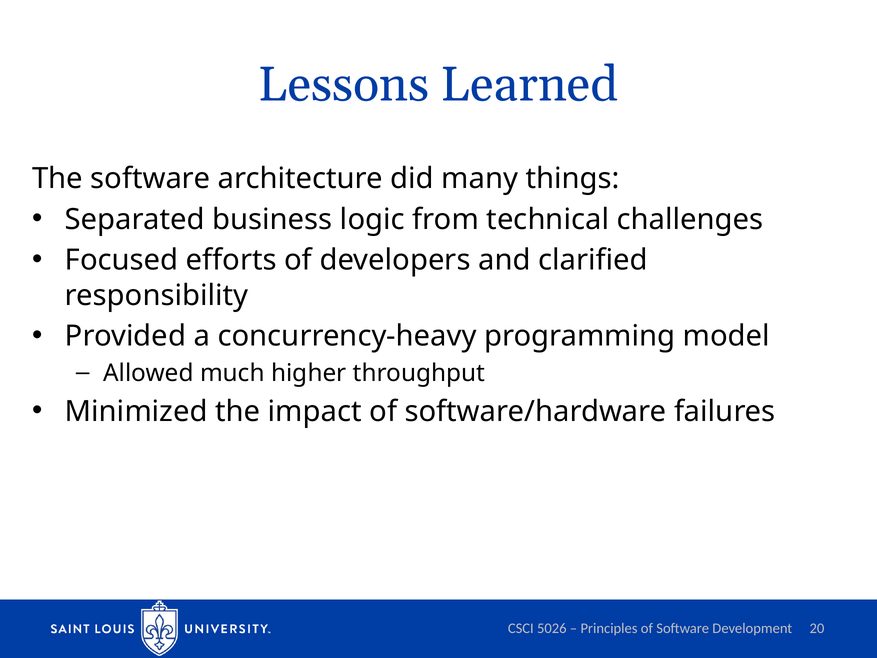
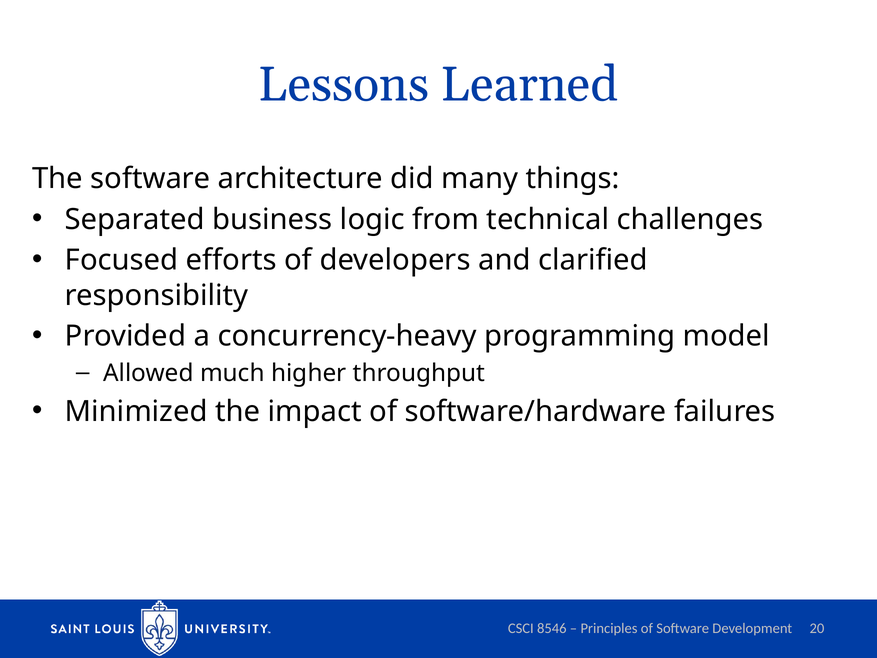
5026: 5026 -> 8546
